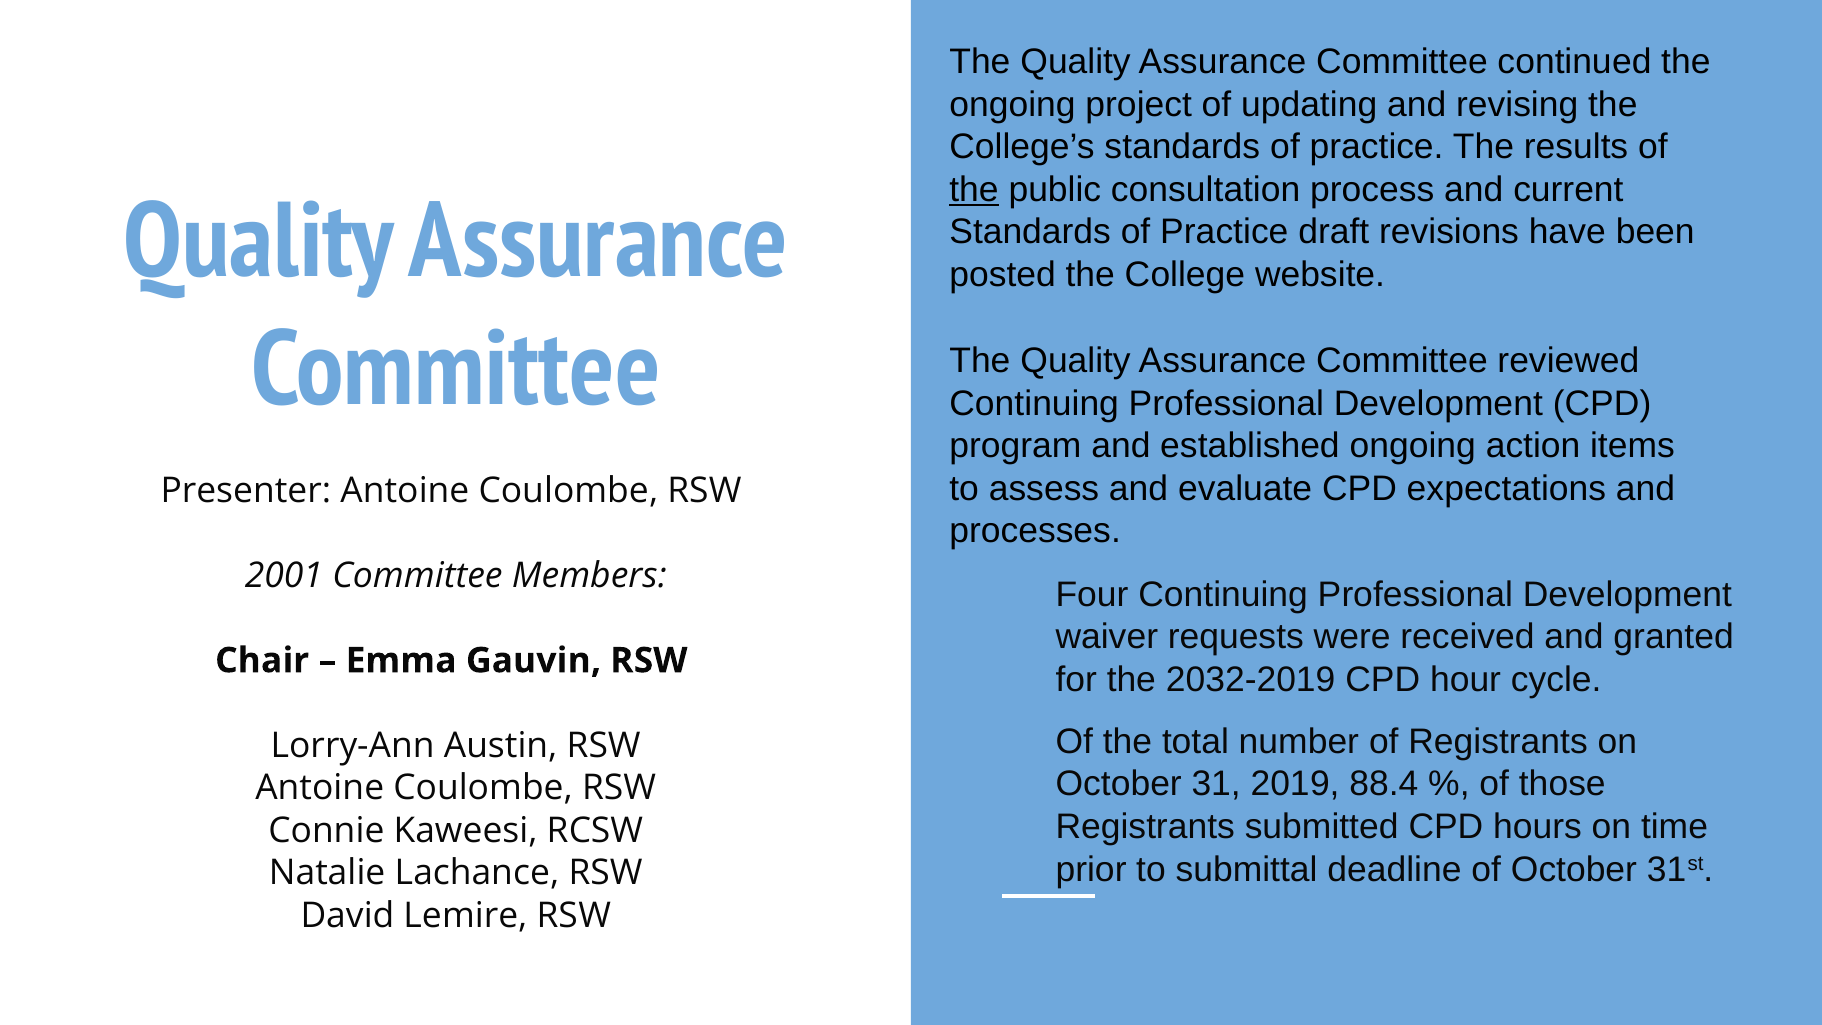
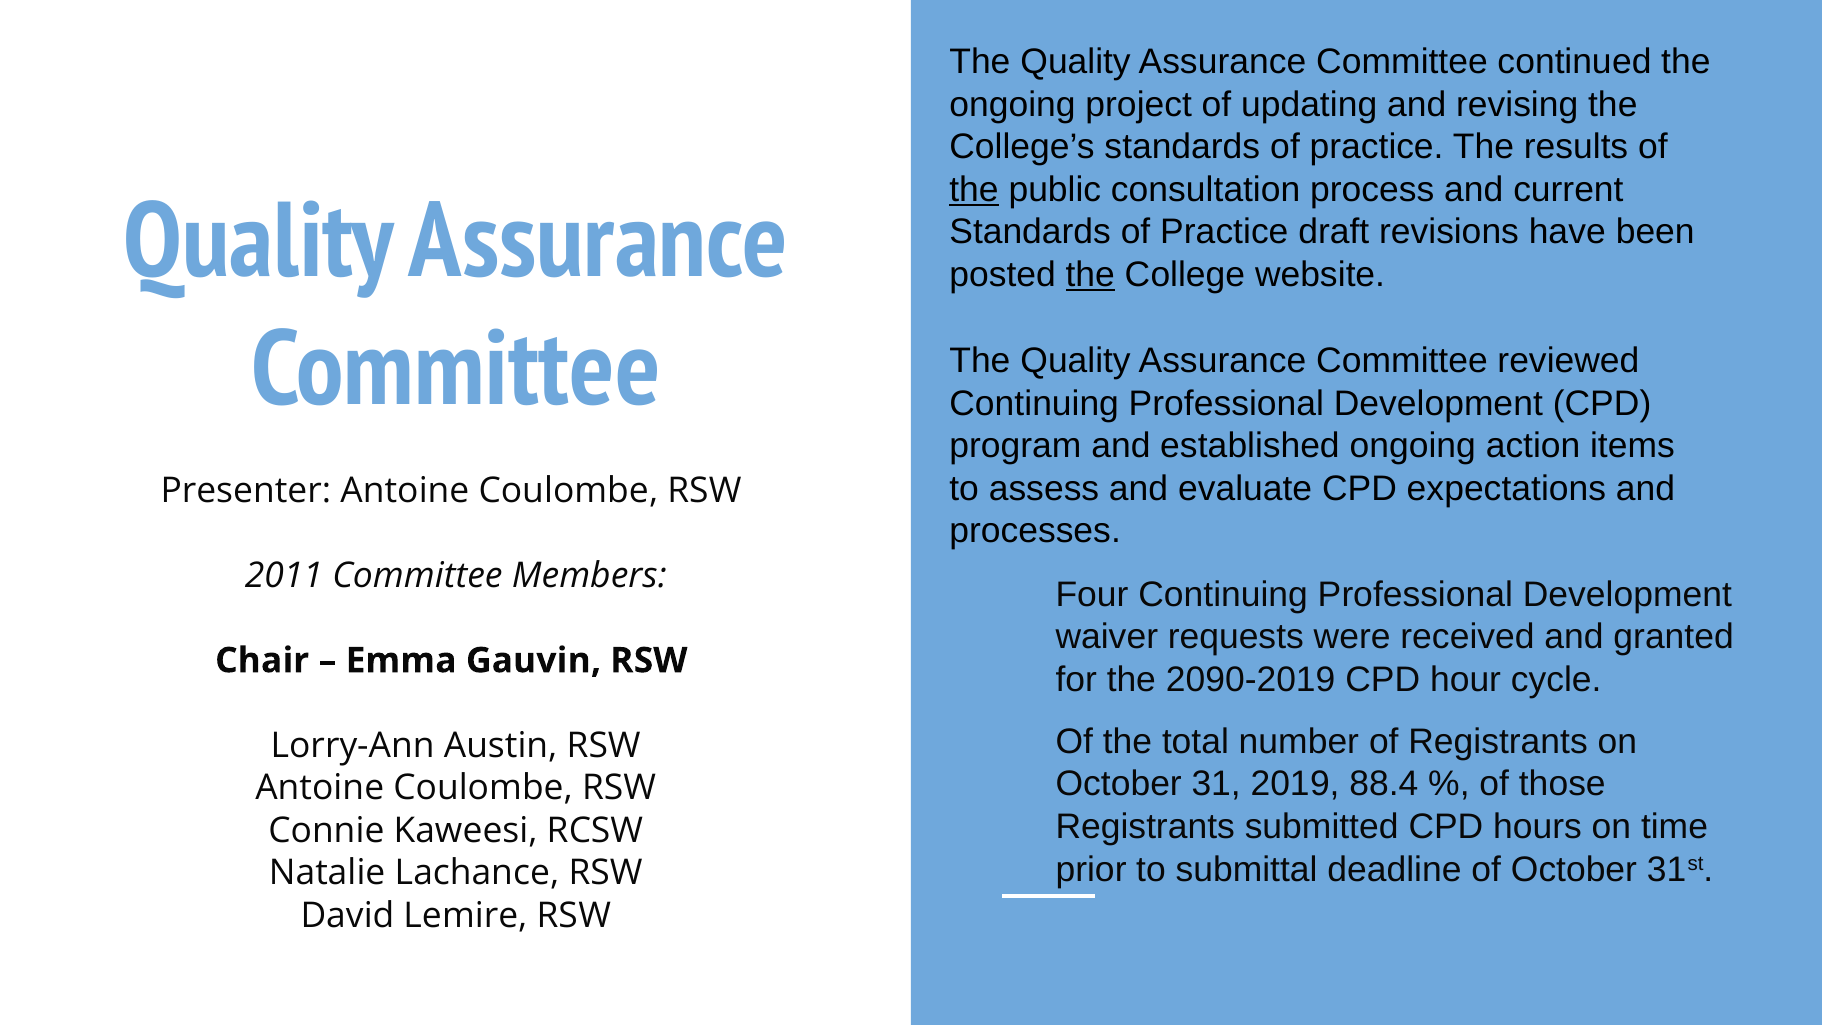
the at (1090, 275) underline: none -> present
2001: 2001 -> 2011
2032-2019: 2032-2019 -> 2090-2019
